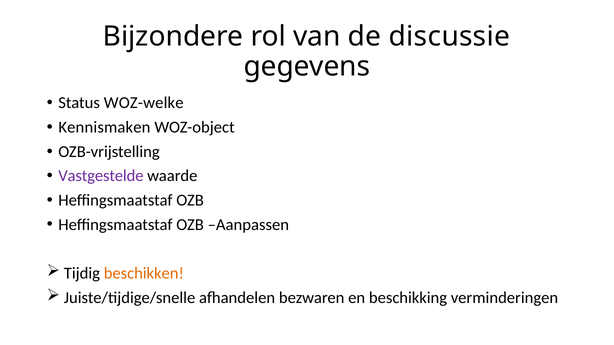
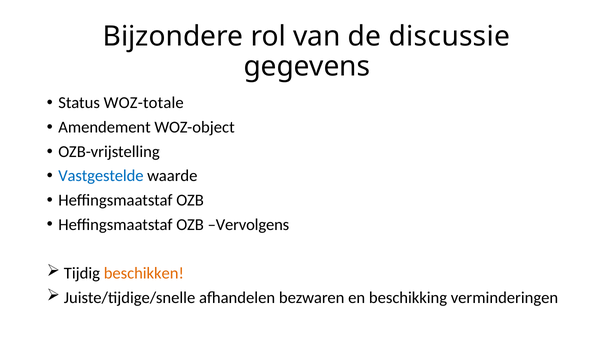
WOZ-welke: WOZ-welke -> WOZ-totale
Kennismaken: Kennismaken -> Amendement
Vastgestelde colour: purple -> blue
Aanpassen: Aanpassen -> Vervolgens
